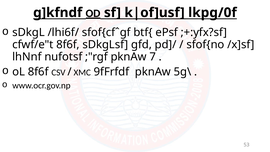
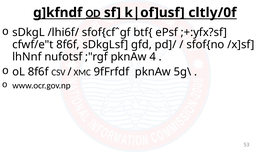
lkpg/0f: lkpg/0f -> cltly/0f
7: 7 -> 4
